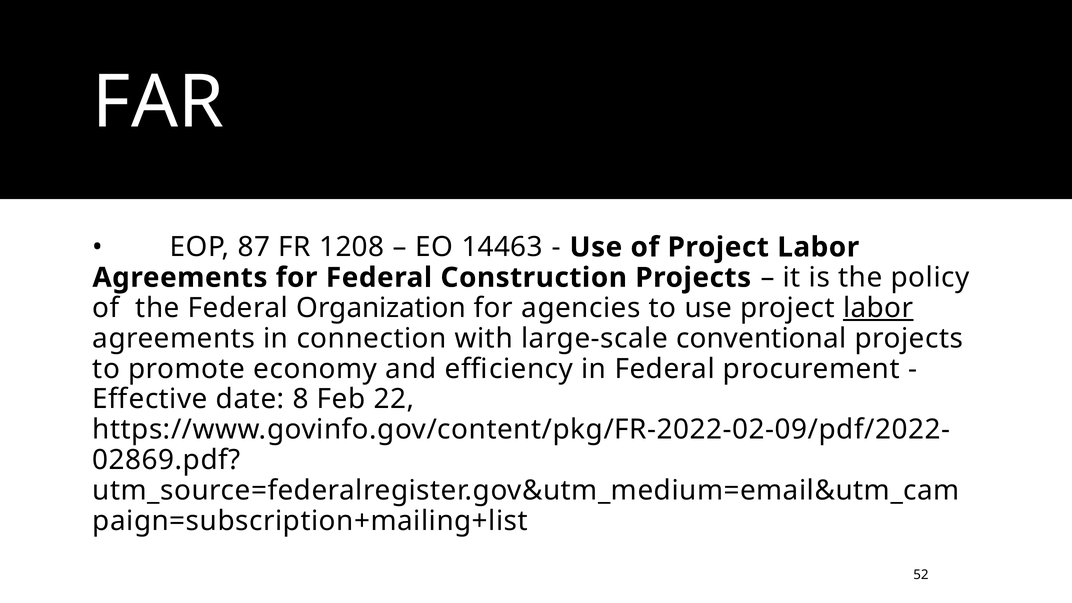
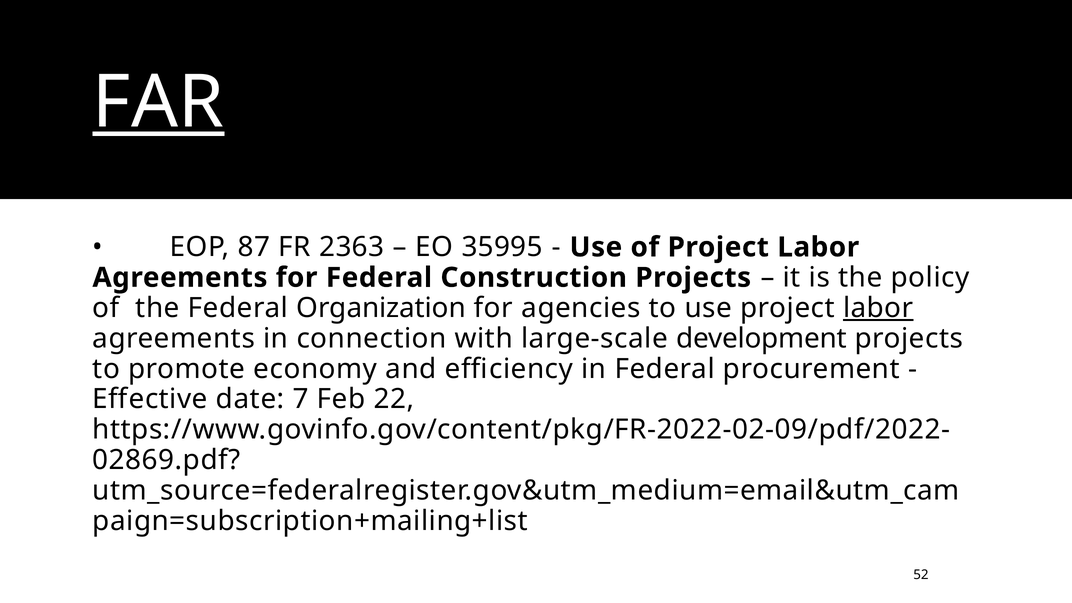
FAR underline: none -> present
1208: 1208 -> 2363
14463: 14463 -> 35995
conventional: conventional -> development
8: 8 -> 7
